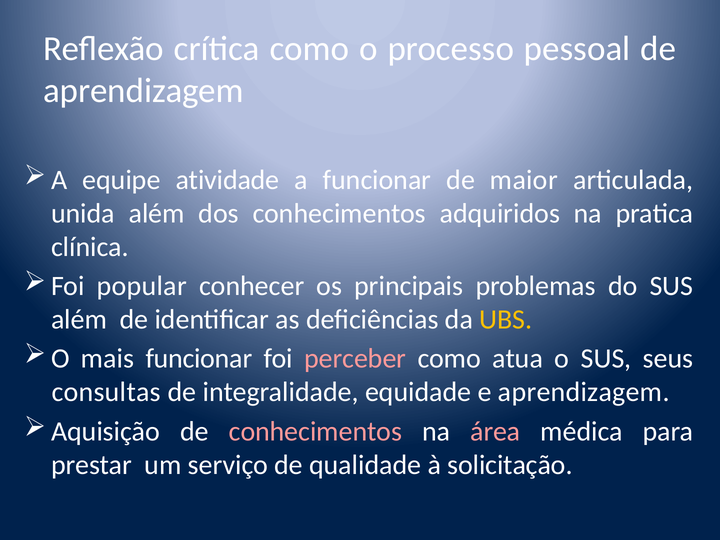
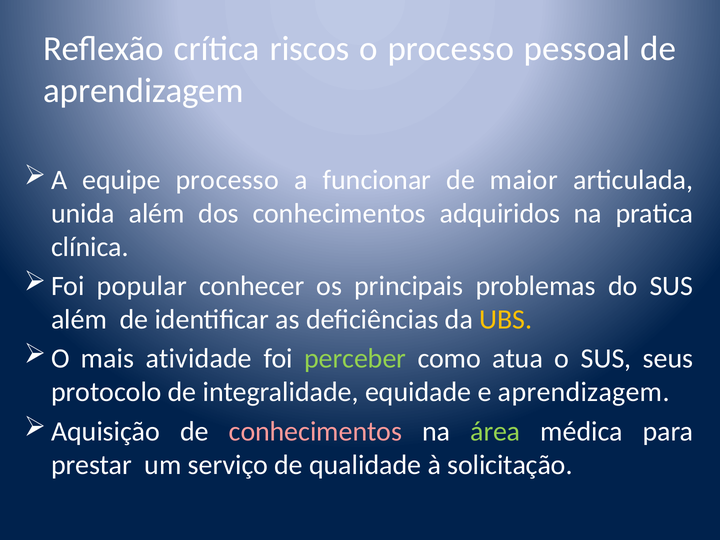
crítica como: como -> riscos
equipe atividade: atividade -> processo
mais funcionar: funcionar -> atividade
perceber colour: pink -> light green
consultas: consultas -> protocolo
área colour: pink -> light green
